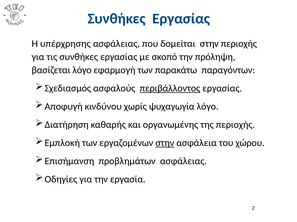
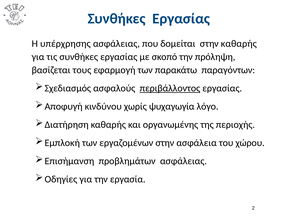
στην περιοχής: περιοχής -> καθαρής
βασίζεται λόγο: λόγο -> τους
στην at (165, 143) underline: present -> none
